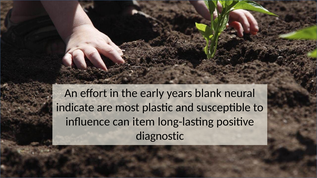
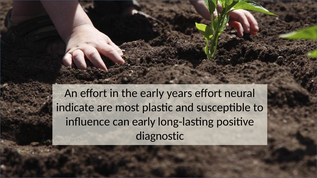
years blank: blank -> effort
can item: item -> early
